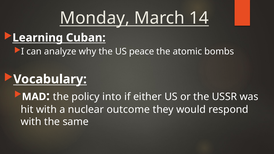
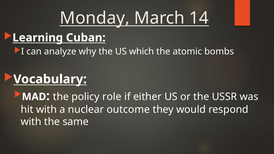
peace: peace -> which
into: into -> role
